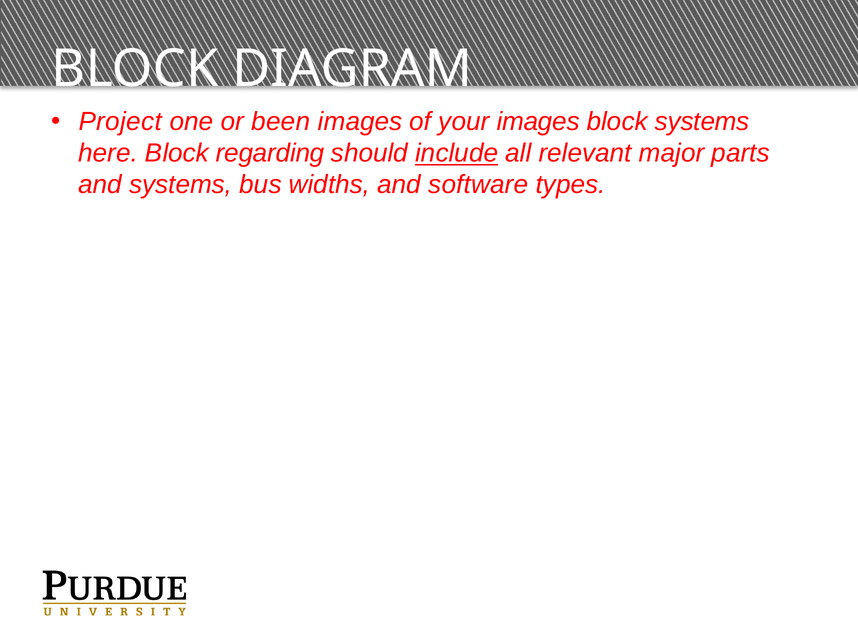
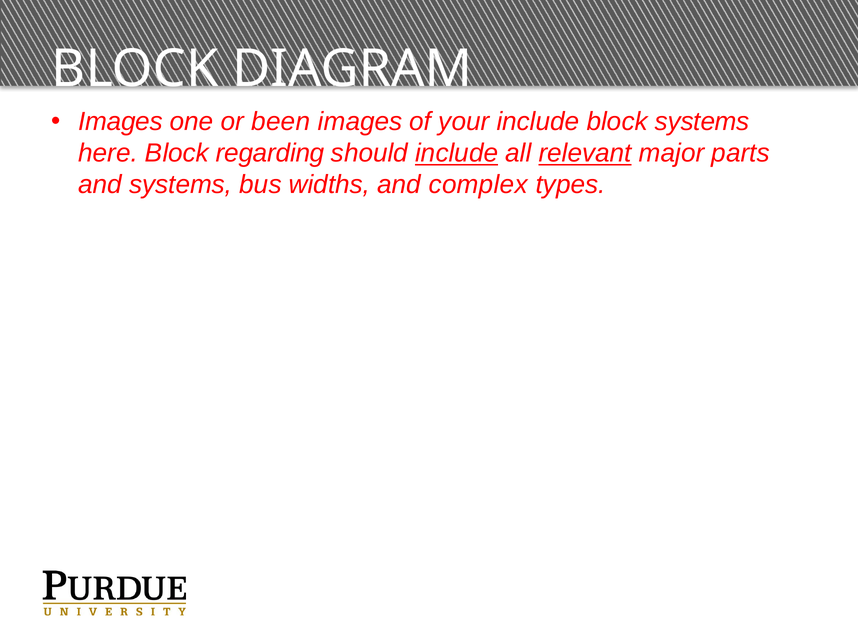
Project at (120, 122): Project -> Images
your images: images -> include
relevant underline: none -> present
software: software -> complex
